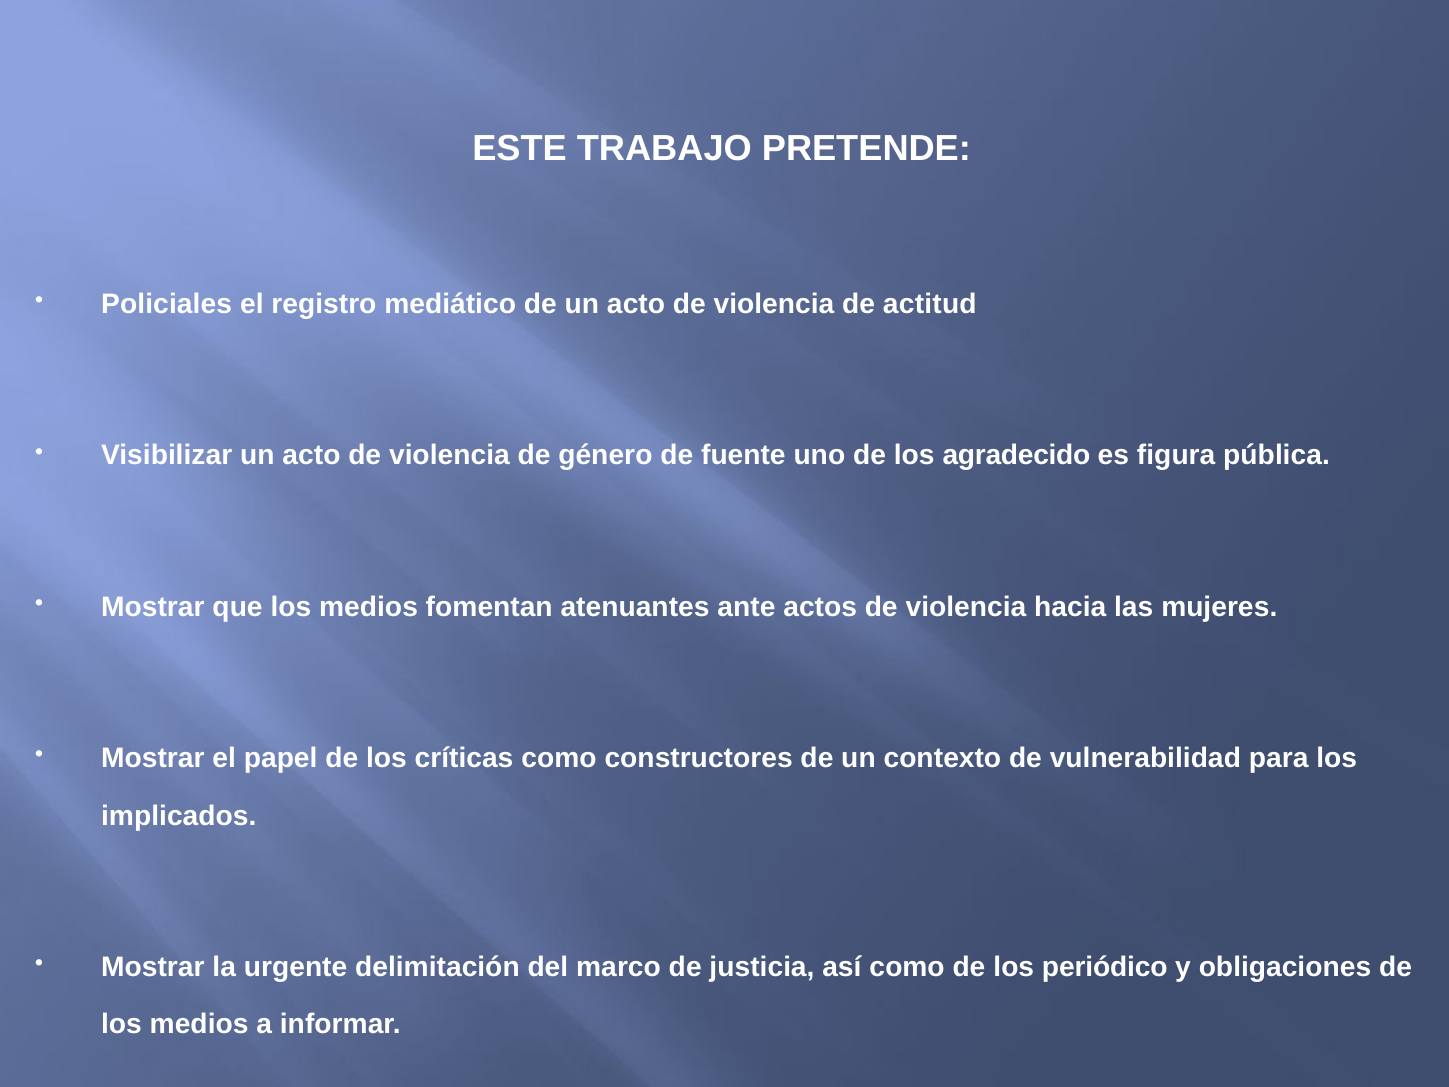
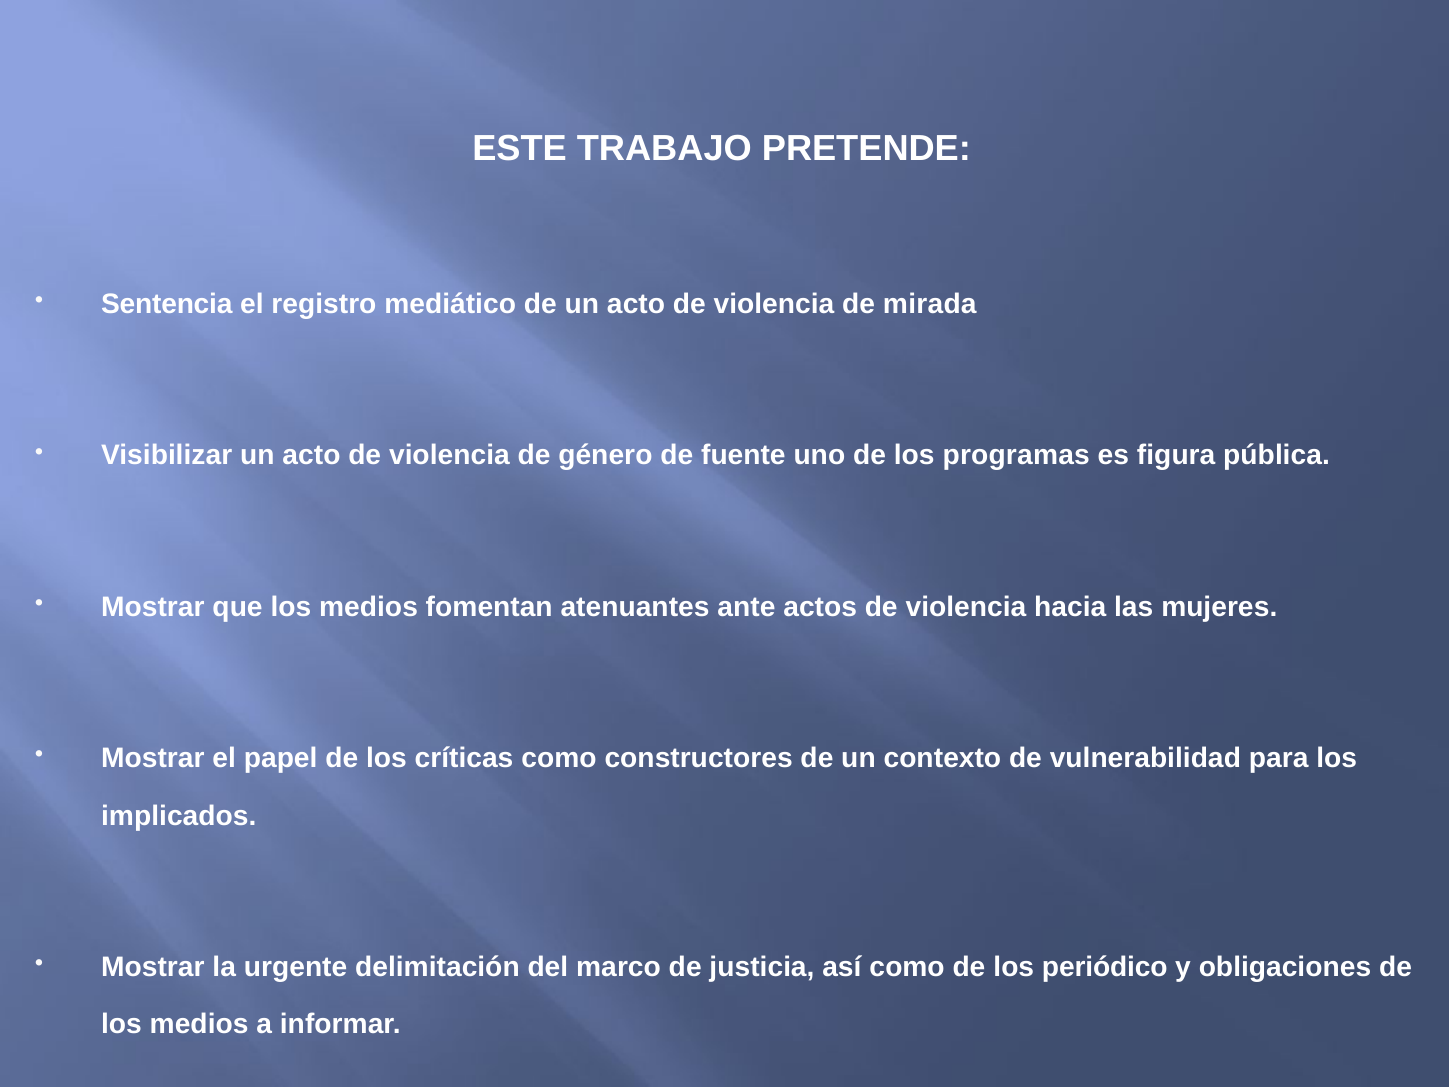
Policiales: Policiales -> Sentencia
actitud: actitud -> mirada
agradecido: agradecido -> programas
